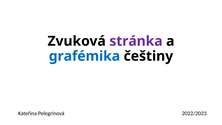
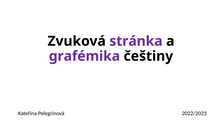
grafémika colour: blue -> purple
